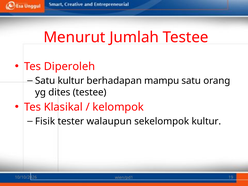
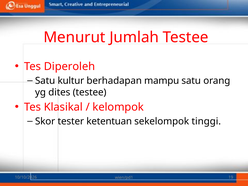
Fisik: Fisik -> Skor
walaupun: walaupun -> ketentuan
sekelompok kultur: kultur -> tinggi
